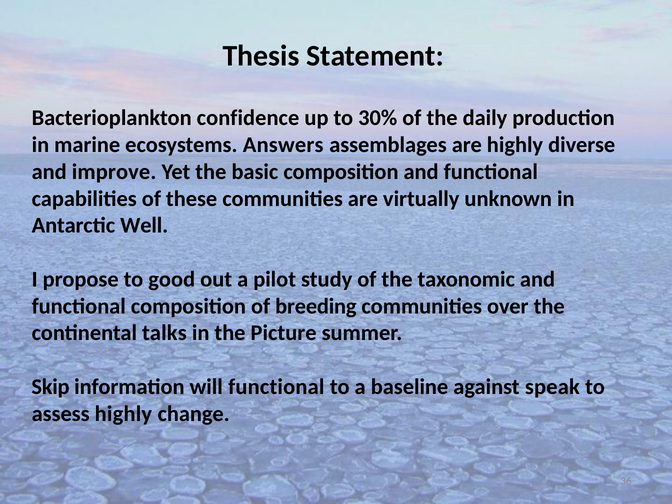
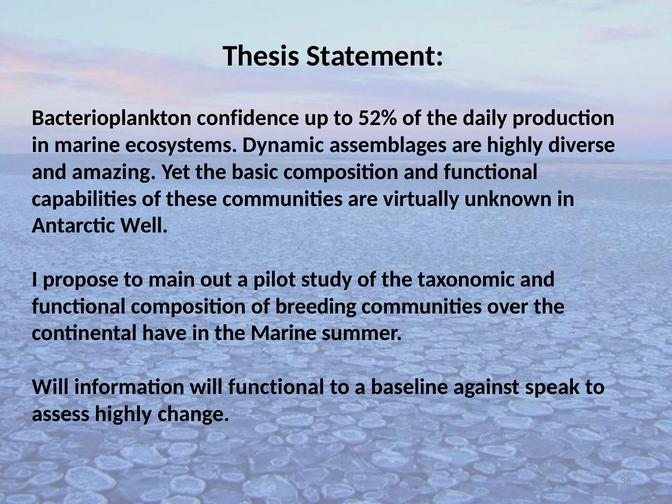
30%: 30% -> 52%
Answers: Answers -> Dynamic
improve: improve -> amazing
good: good -> main
talks: talks -> have
the Picture: Picture -> Marine
Skip at (51, 387): Skip -> Will
